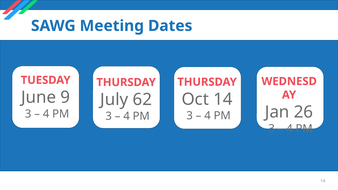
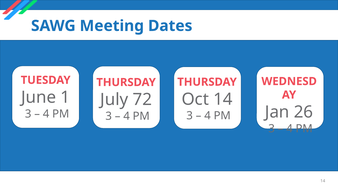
9: 9 -> 1
62: 62 -> 72
